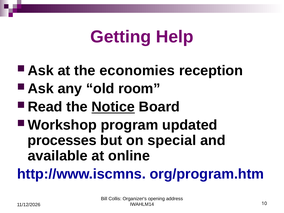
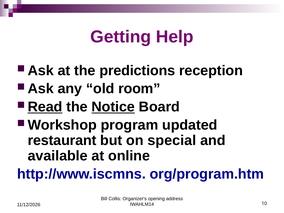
economies: economies -> predictions
Read underline: none -> present
processes: processes -> restaurant
